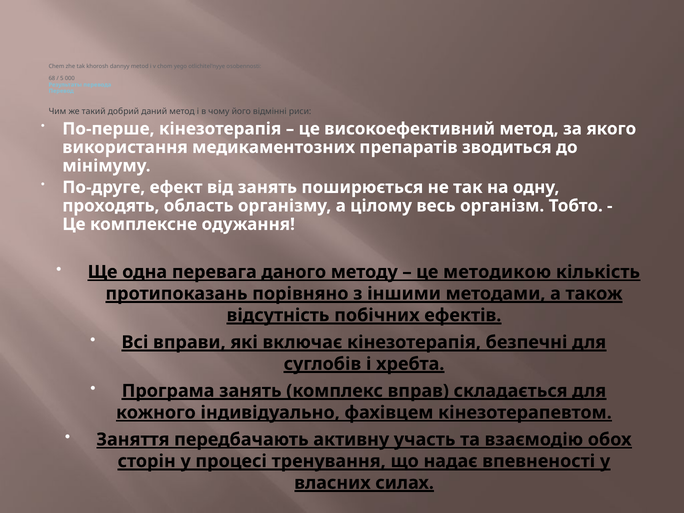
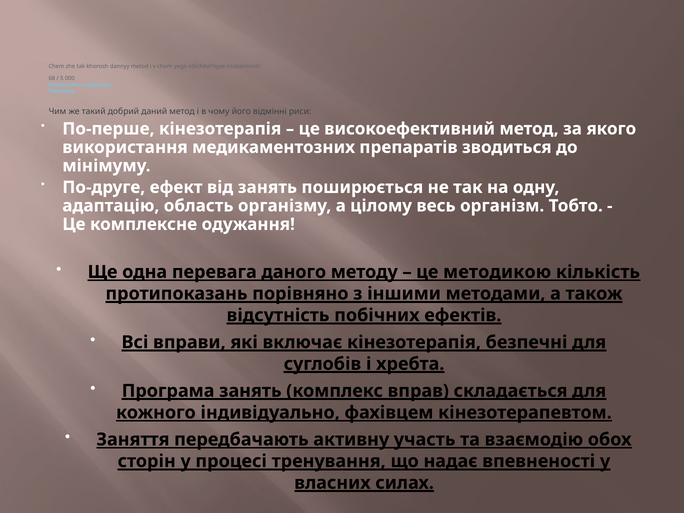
проходять: проходять -> адаптацію
